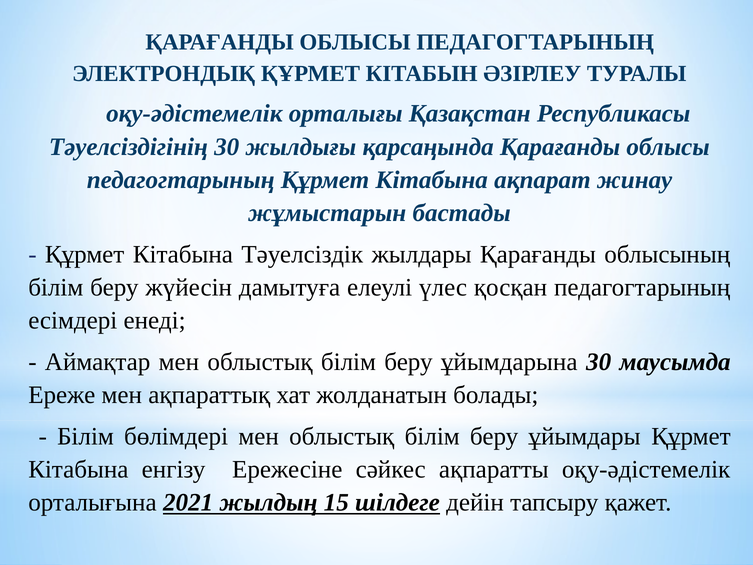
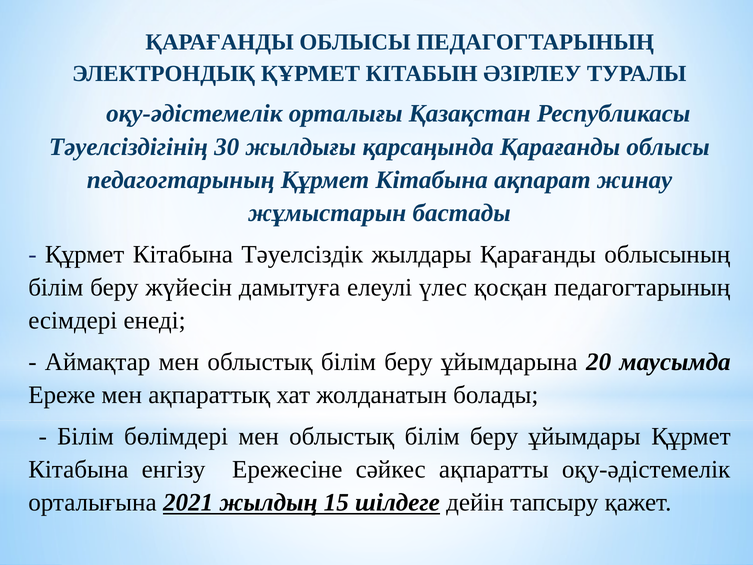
ұйымдарына 30: 30 -> 20
